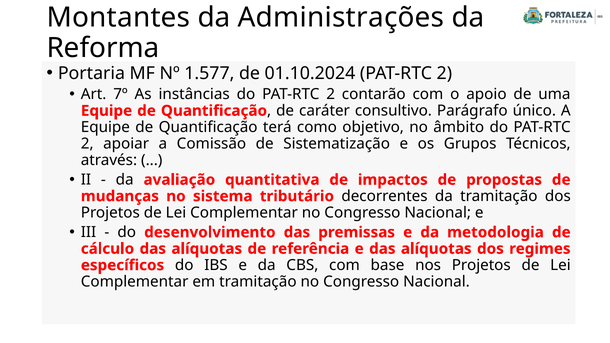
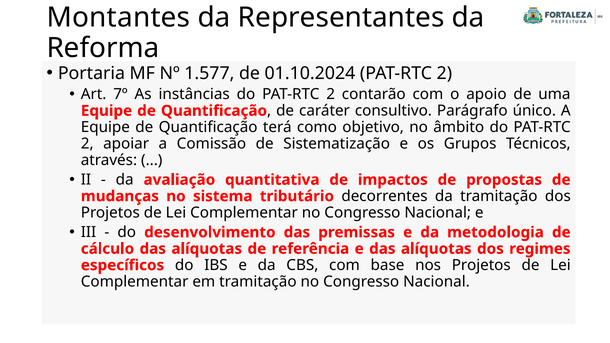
Administrações: Administrações -> Representantes
